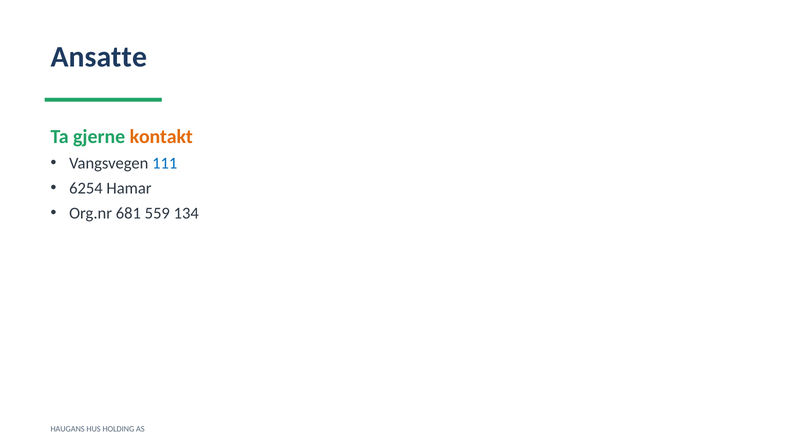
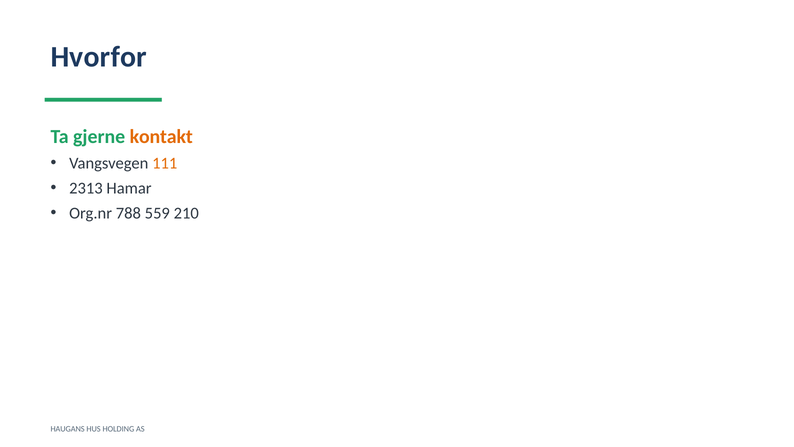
Ansatte: Ansatte -> Hvorfor
111 colour: blue -> orange
6254: 6254 -> 2313
681: 681 -> 788
134: 134 -> 210
